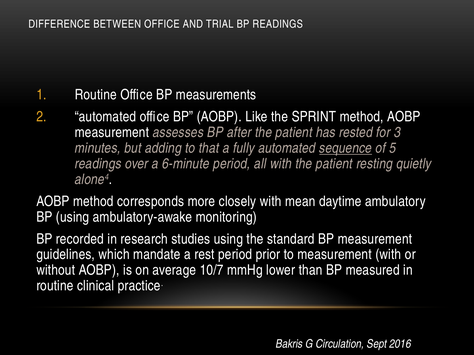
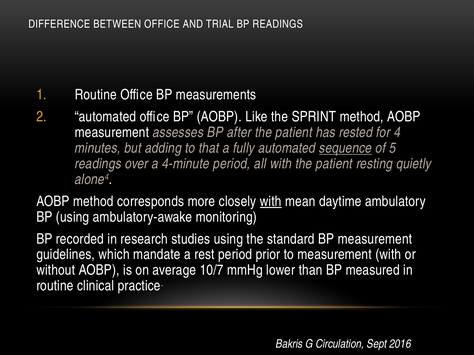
3: 3 -> 4
6-minute: 6-minute -> 4-minute
with at (271, 202) underline: none -> present
